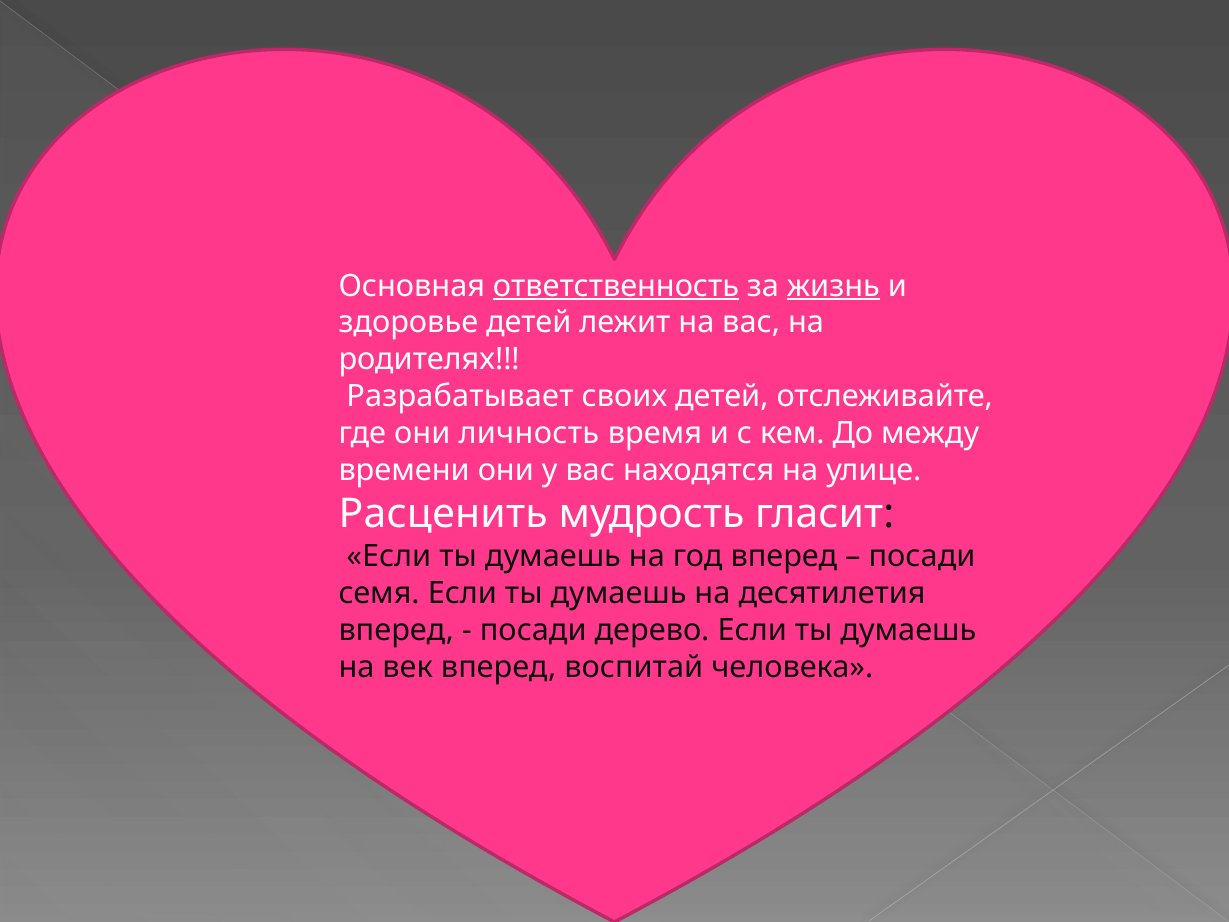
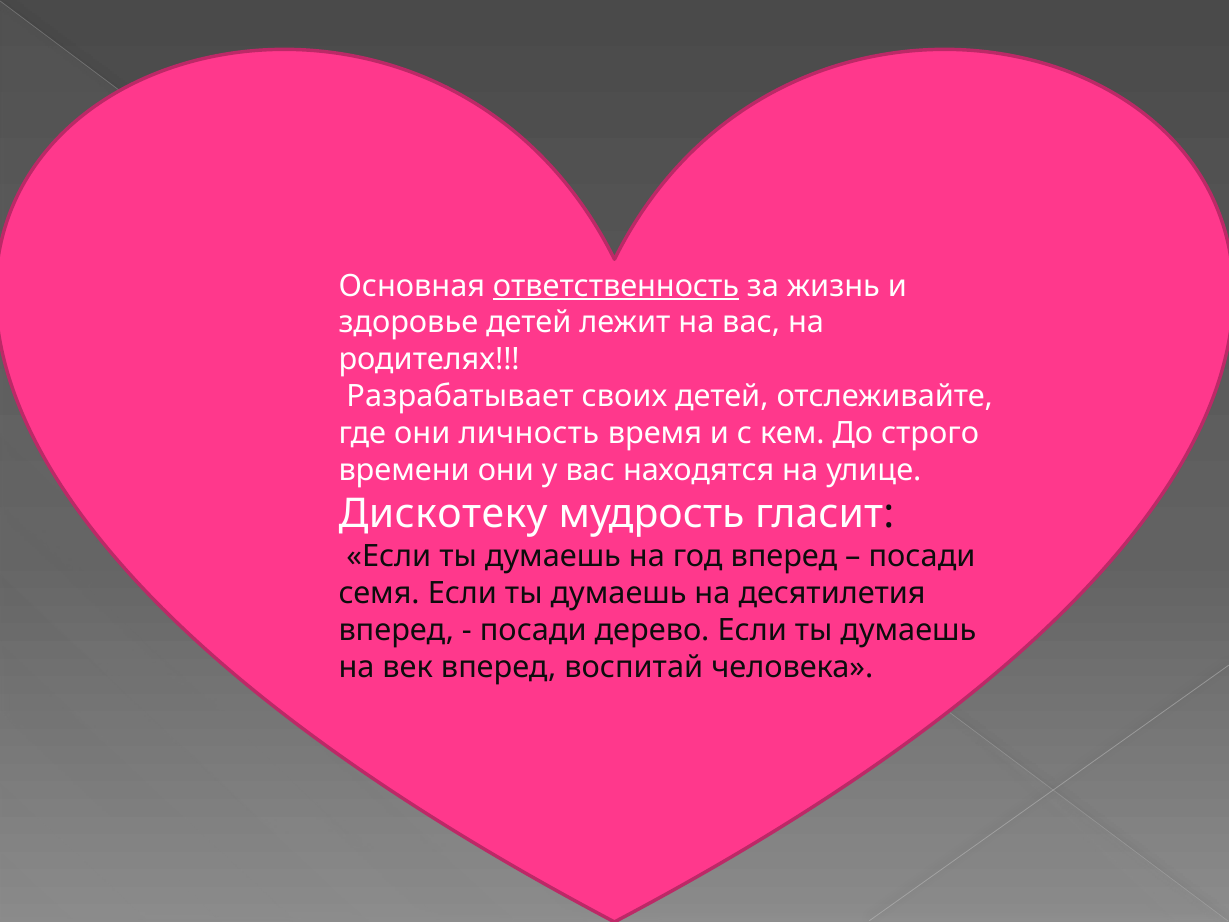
жизнь underline: present -> none
между: между -> строго
Расценить: Расценить -> Дискотеку
